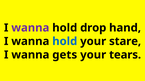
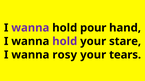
drop: drop -> pour
hold at (65, 42) colour: blue -> purple
gets: gets -> rosy
